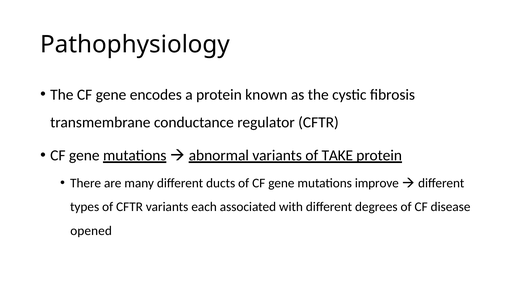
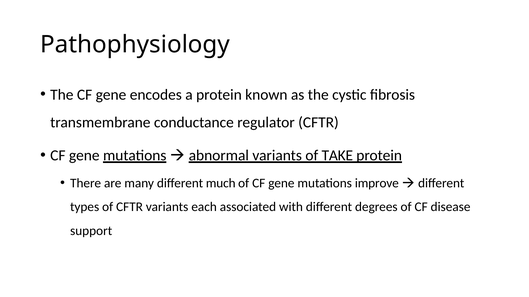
ducts: ducts -> much
opened: opened -> support
